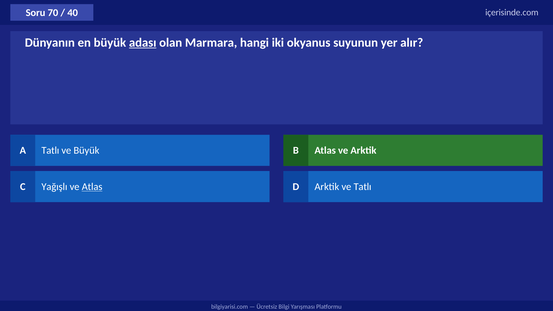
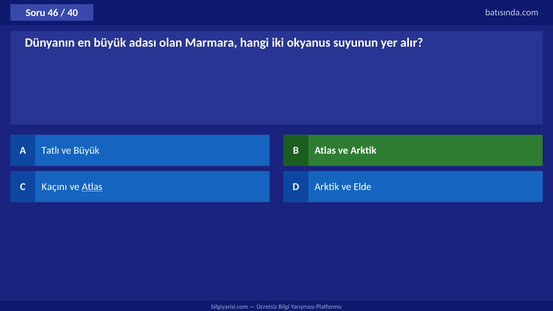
70: 70 -> 46
içerisinde.com: içerisinde.com -> batısında.com
adası underline: present -> none
Yağışlı: Yağışlı -> Kaçını
ve Tatlı: Tatlı -> Elde
